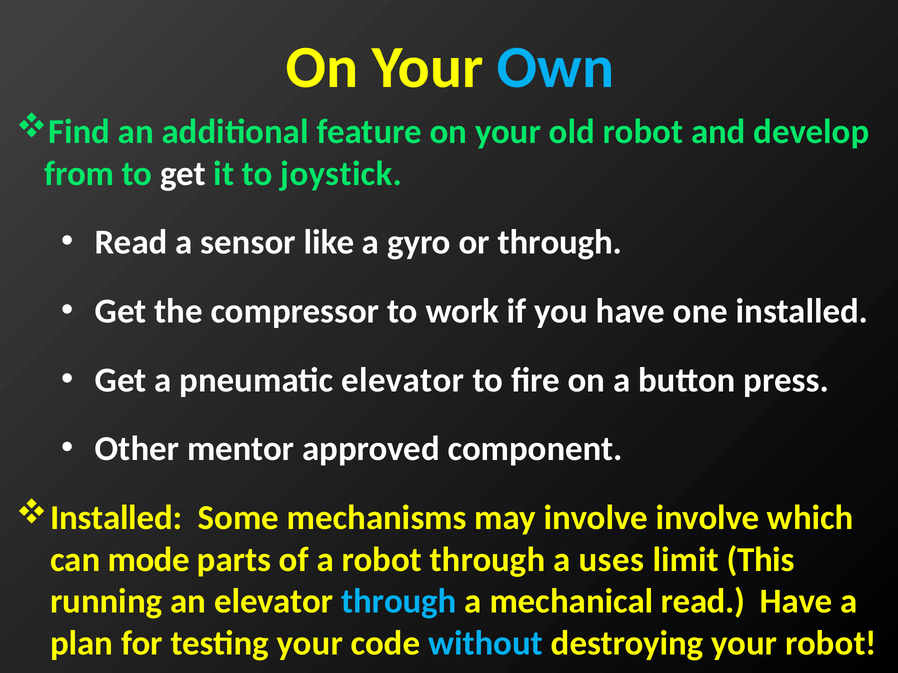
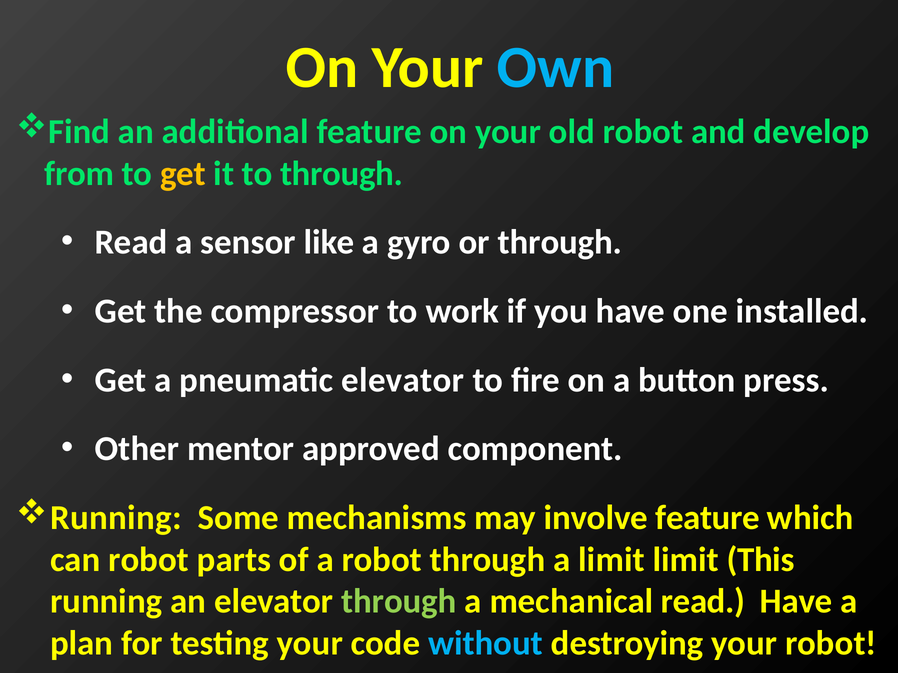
get at (183, 174) colour: white -> yellow
to joystick: joystick -> through
Installed at (116, 518): Installed -> Running
involve involve: involve -> feature
can mode: mode -> robot
a uses: uses -> limit
through at (399, 602) colour: light blue -> light green
